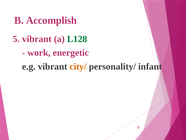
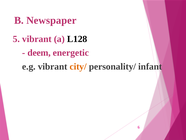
Accomplish: Accomplish -> Newspaper
L128 colour: green -> black
work: work -> deem
